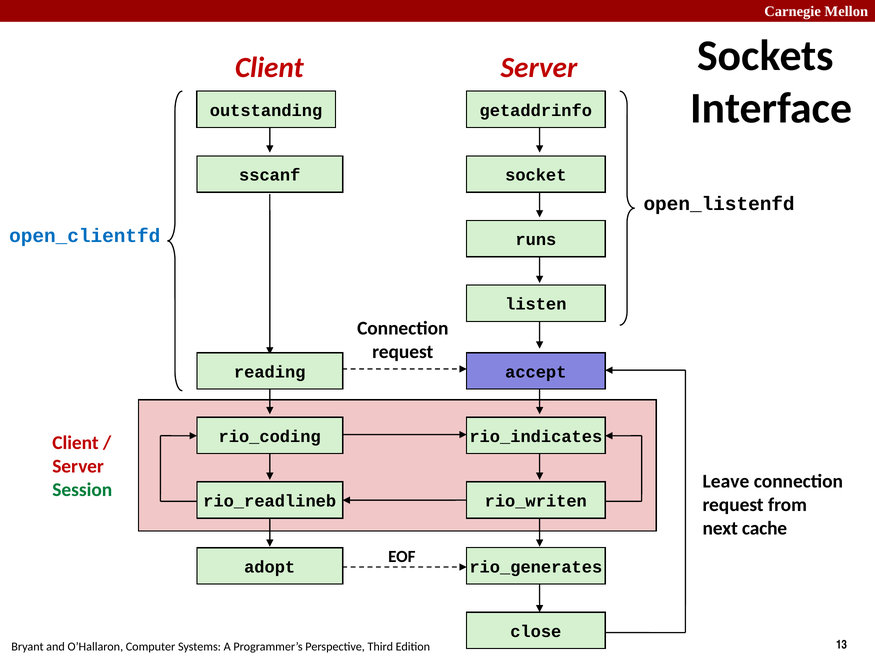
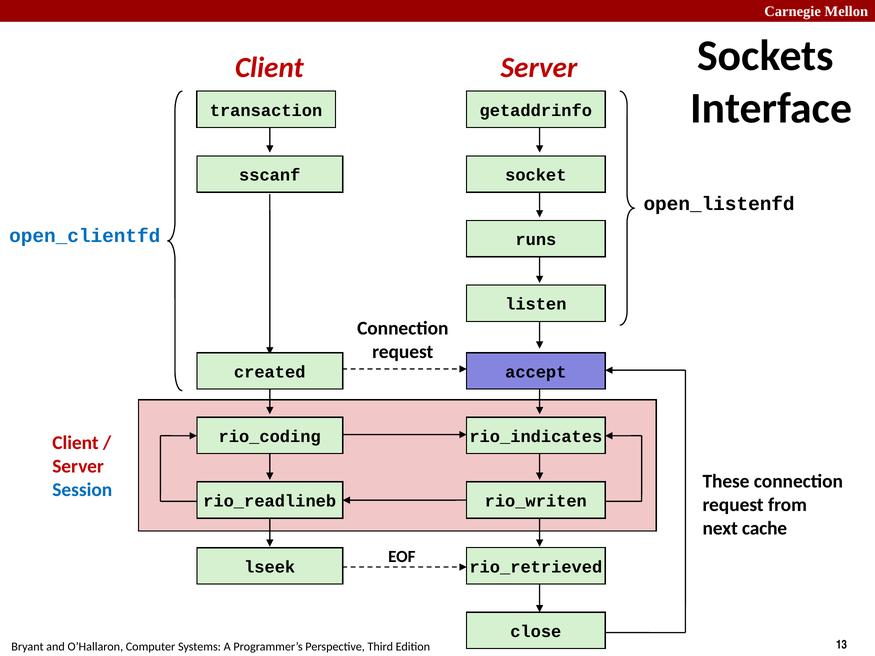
outstanding: outstanding -> transaction
reading: reading -> created
Leave: Leave -> These
Session colour: green -> blue
rio_generates: rio_generates -> rio_retrieved
adopt: adopt -> lseek
